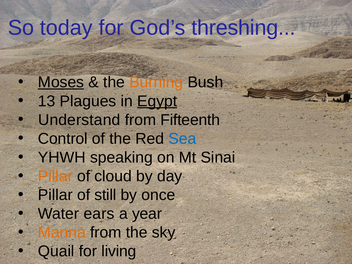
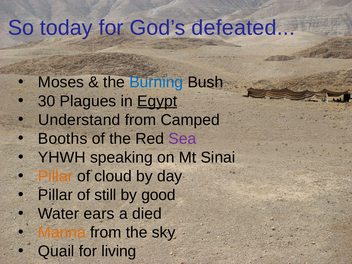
threshing: threshing -> defeated
Moses underline: present -> none
Burning colour: orange -> blue
13: 13 -> 30
Fifteenth: Fifteenth -> Camped
Control: Control -> Booths
Sea colour: blue -> purple
once: once -> good
year: year -> died
